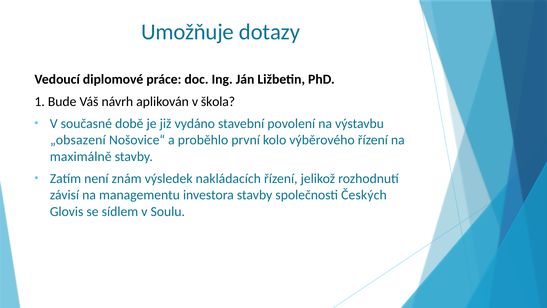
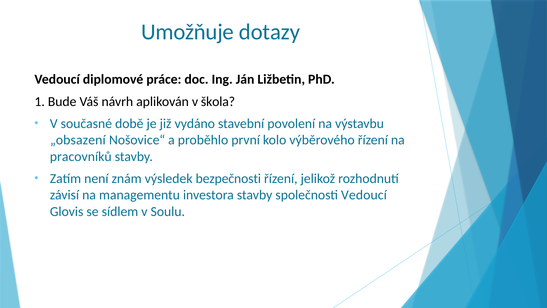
maximálně: maximálně -> pracovníků
nakládacích: nakládacích -> bezpečnosti
společnosti Českých: Českých -> Vedoucí
